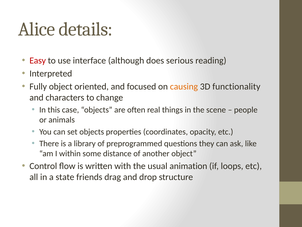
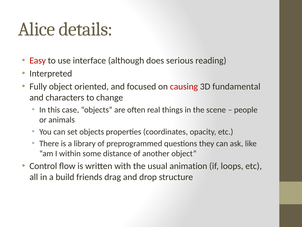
causing colour: orange -> red
functionality: functionality -> fundamental
state: state -> build
